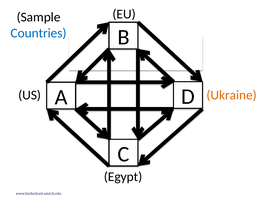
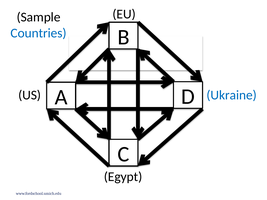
Ukraine colour: orange -> blue
